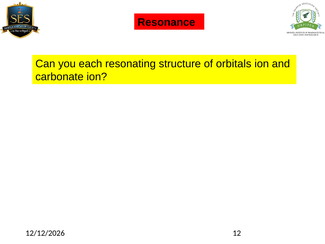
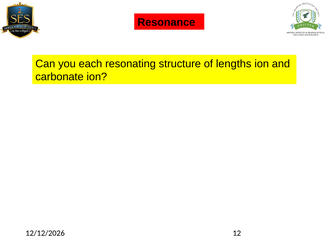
orbitals: orbitals -> lengths
